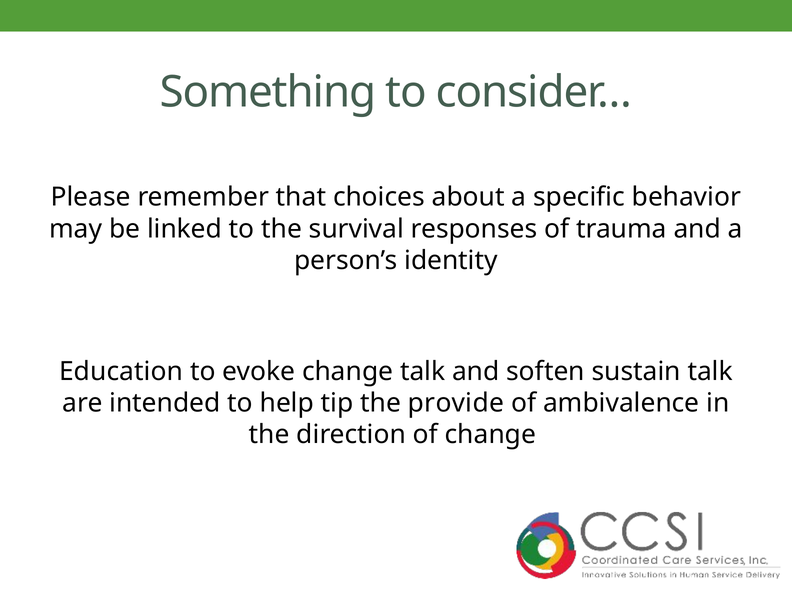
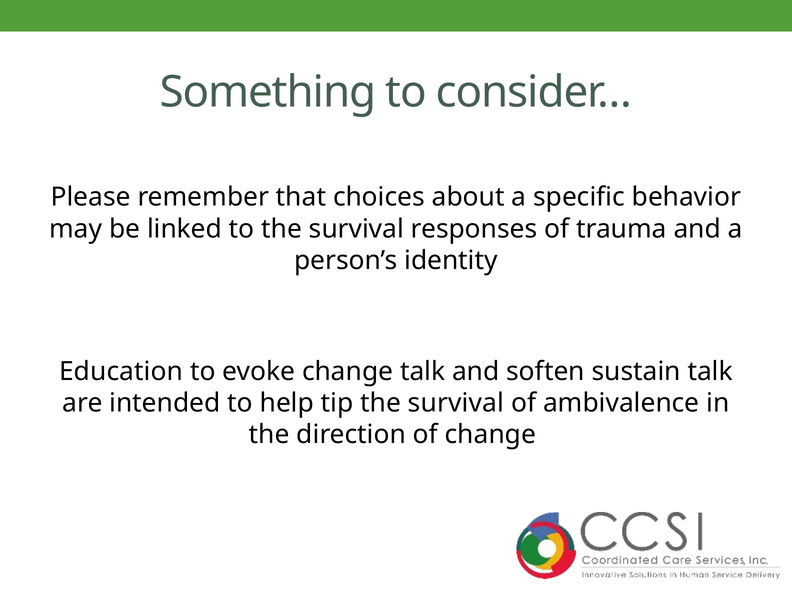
tip the provide: provide -> survival
